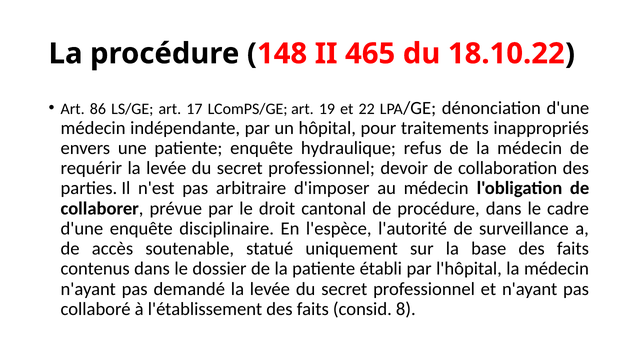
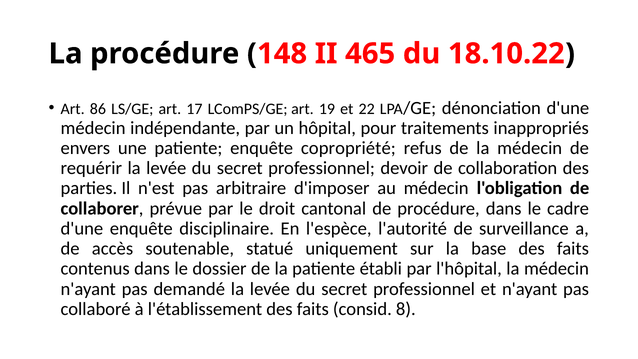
hydraulique: hydraulique -> copropriété
